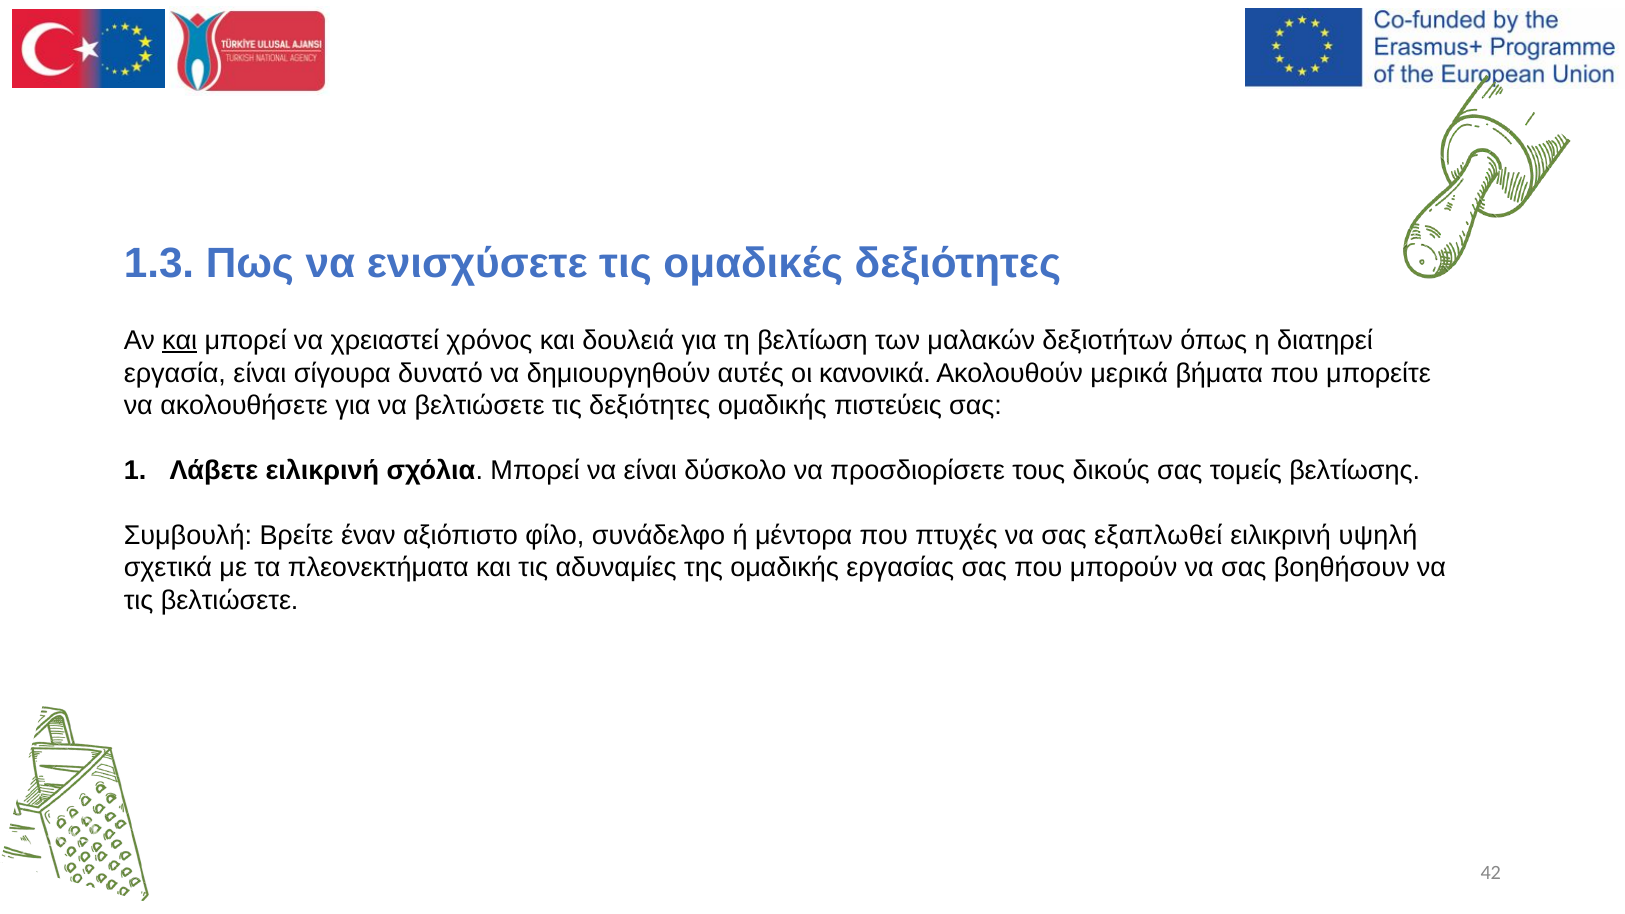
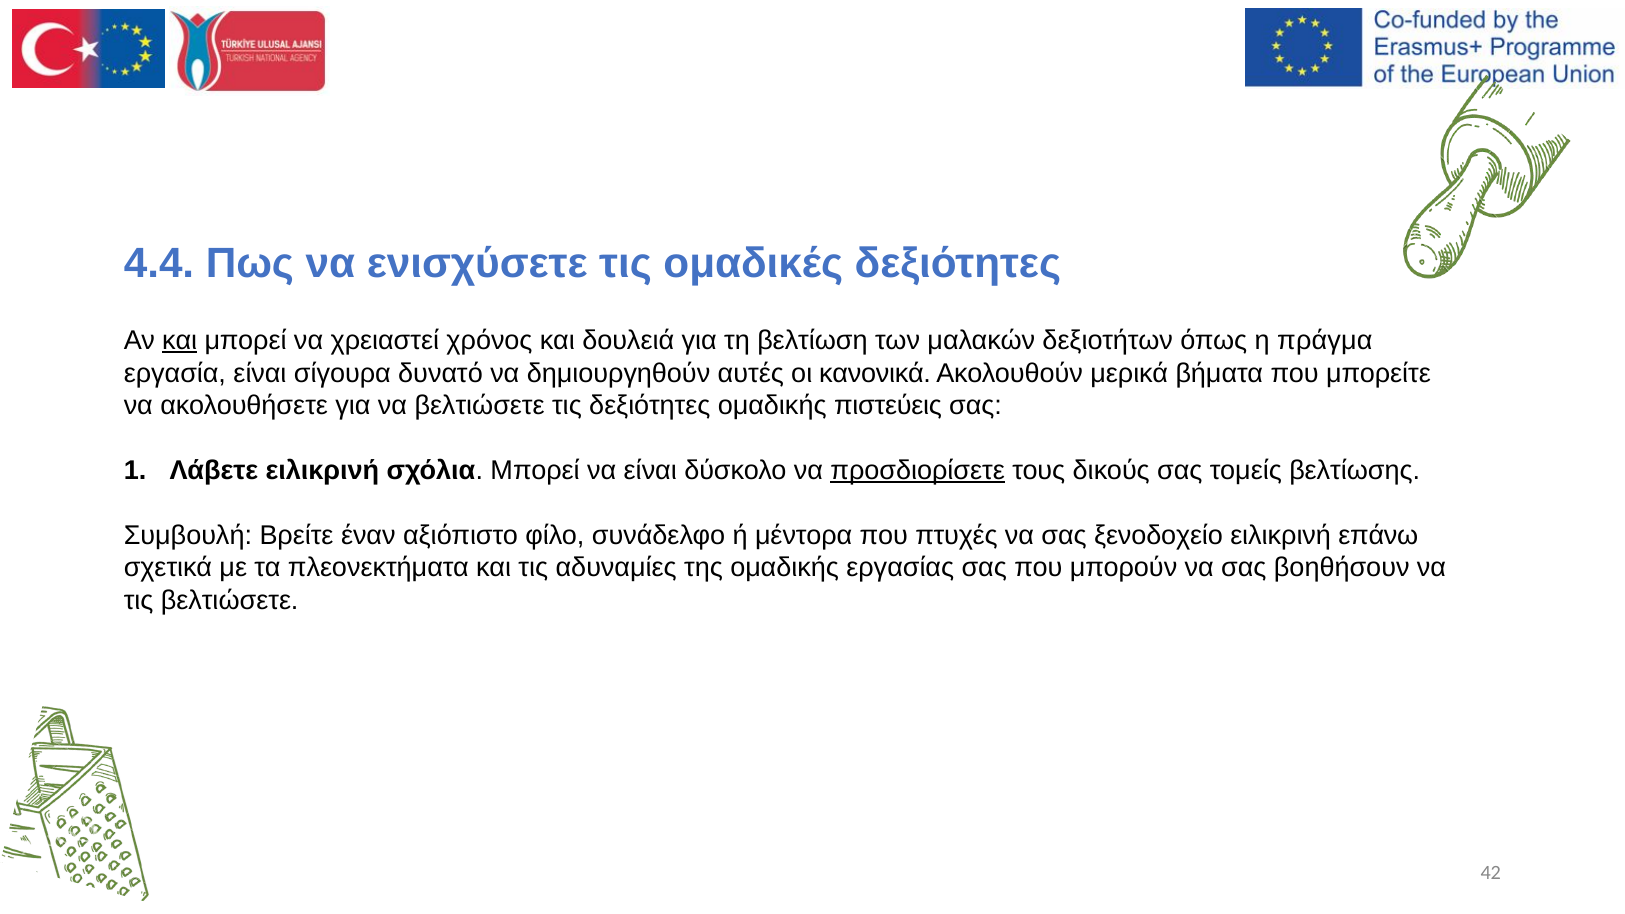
1.3: 1.3 -> 4.4
διατηρεί: διατηρεί -> πράγμα
προσδιορίσετε underline: none -> present
εξαπλωθεί: εξαπλωθεί -> ξενοδοχείο
υψηλή: υψηλή -> επάνω
